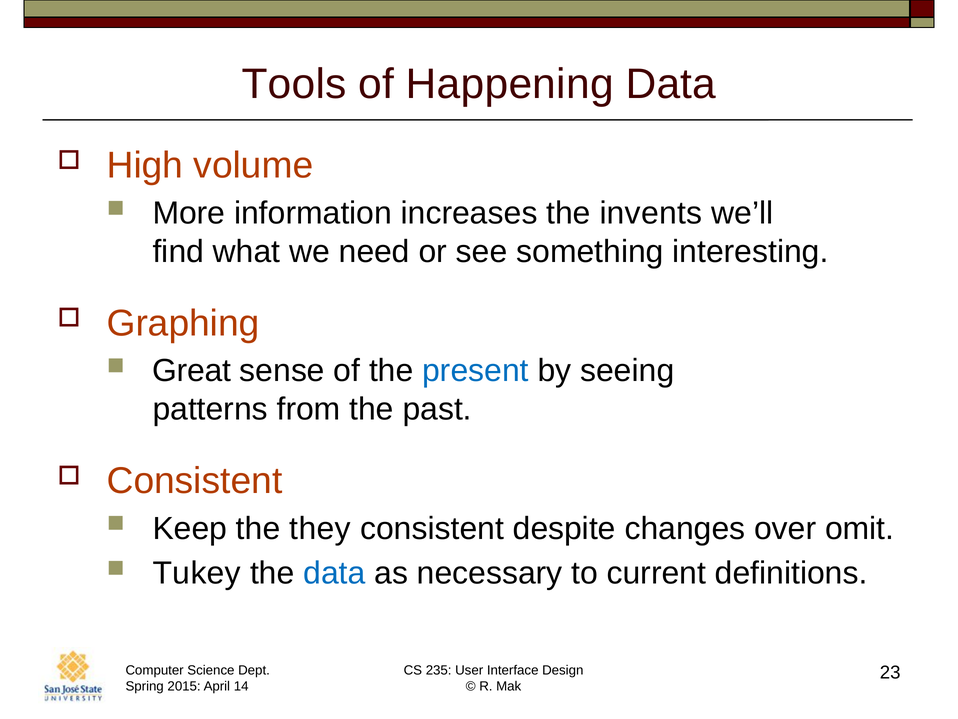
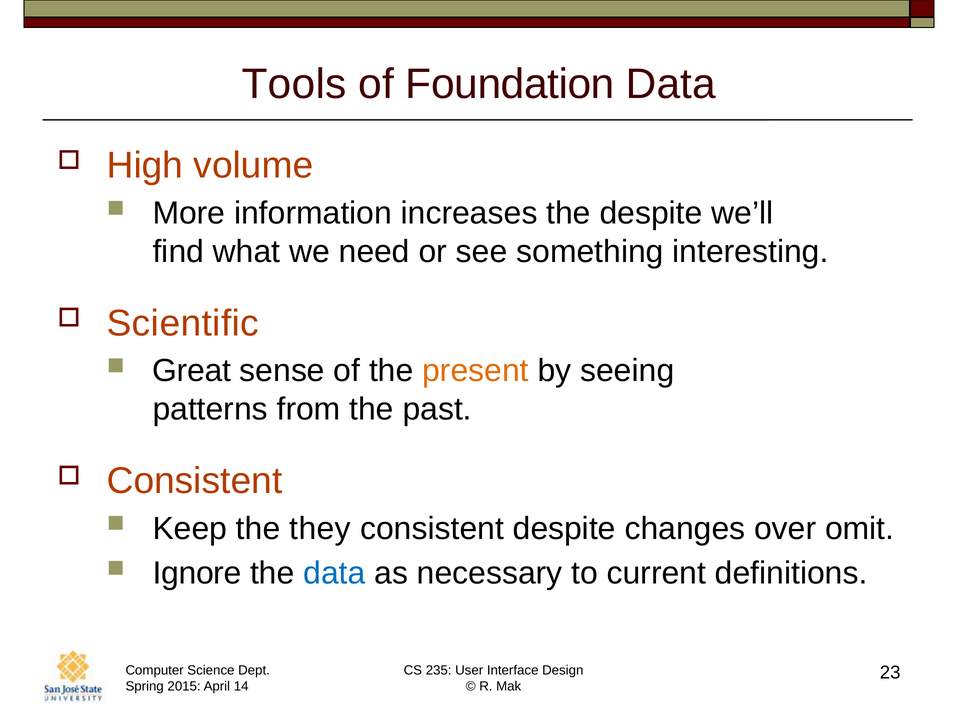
Happening: Happening -> Foundation
the invents: invents -> despite
Graphing: Graphing -> Scientific
present colour: blue -> orange
Tukey: Tukey -> Ignore
